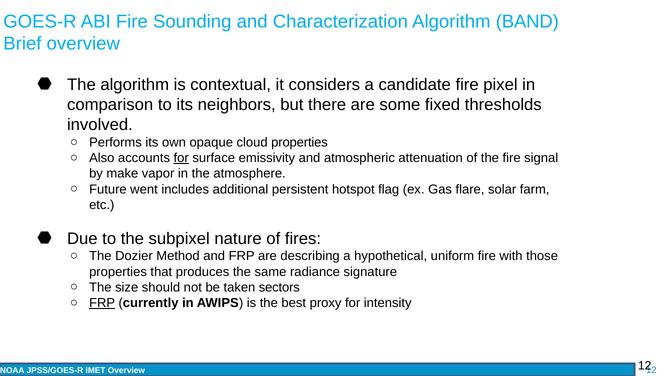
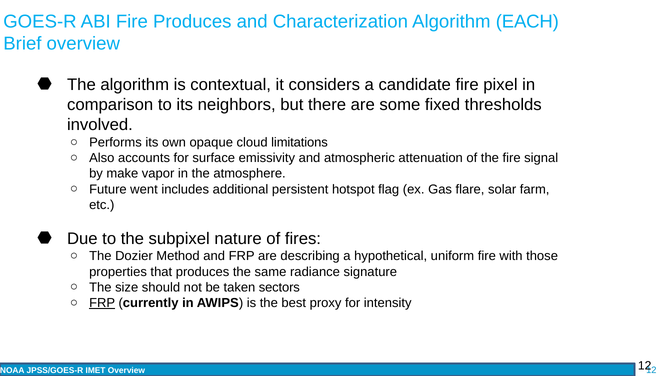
Fire Sounding: Sounding -> Produces
BAND: BAND -> EACH
cloud properties: properties -> limitations
for at (181, 158) underline: present -> none
